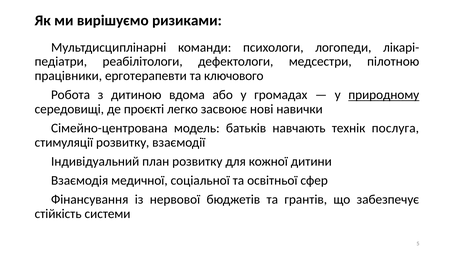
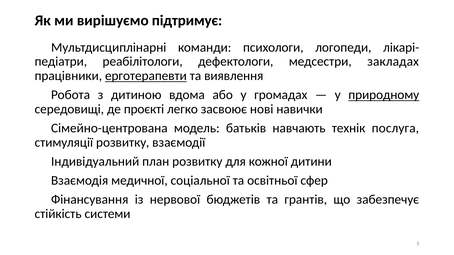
ризиками: ризиками -> підтримує
пілотною: пілотною -> закладах
ерготерапевти underline: none -> present
ключового: ключового -> виявлення
